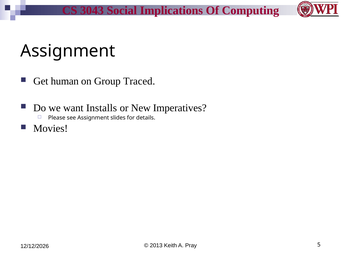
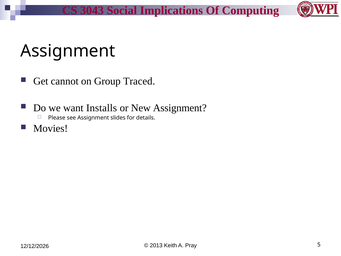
human: human -> cannot
New Imperatives: Imperatives -> Assignment
